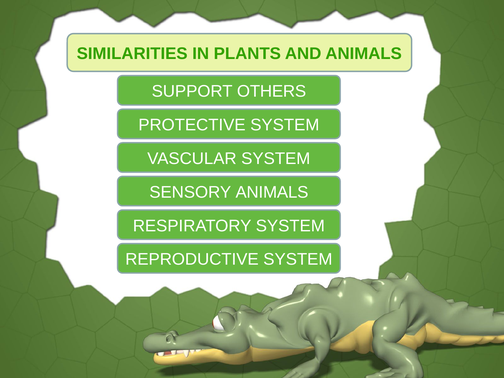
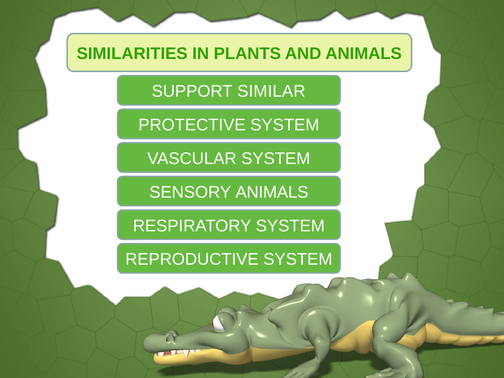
OTHERS: OTHERS -> SIMILAR
